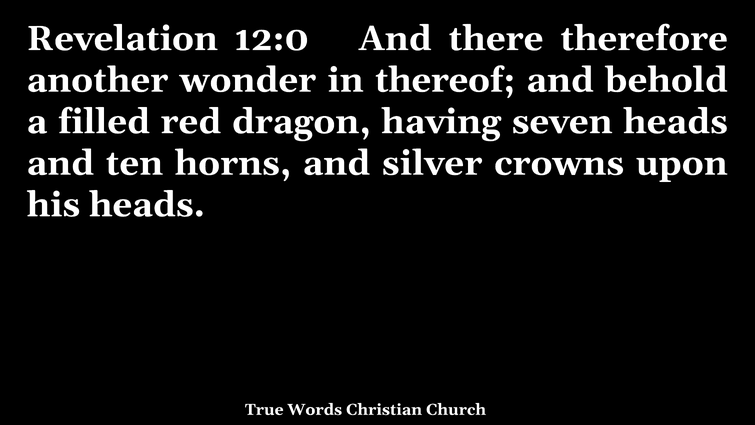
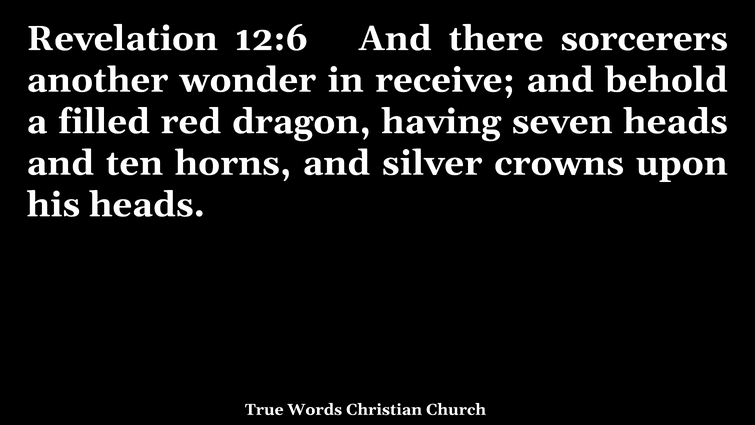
12:0: 12:0 -> 12:6
therefore: therefore -> sorcerers
thereof: thereof -> receive
